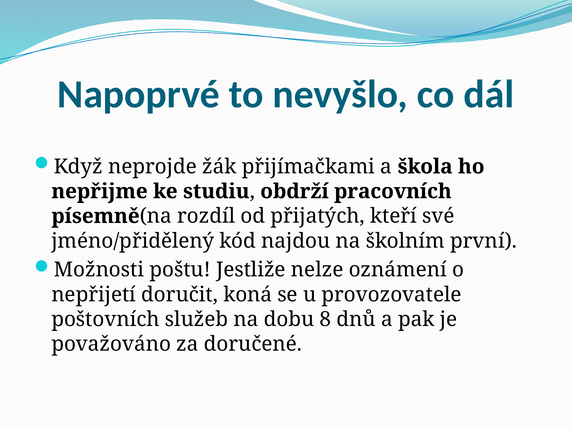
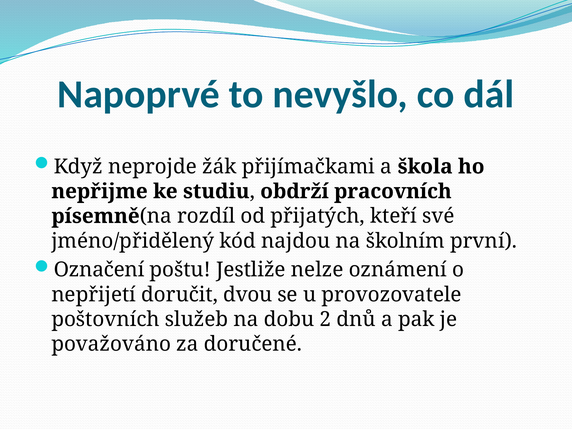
Možnosti: Možnosti -> Označení
koná: koná -> dvou
8: 8 -> 2
